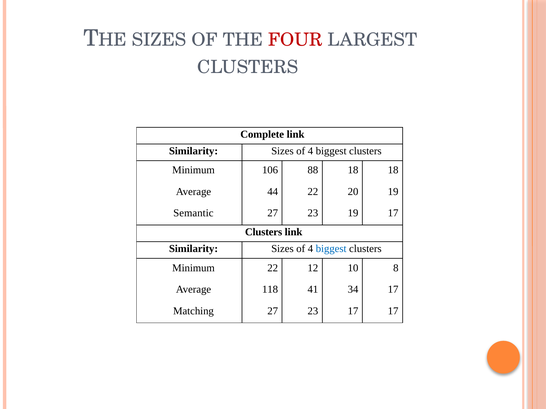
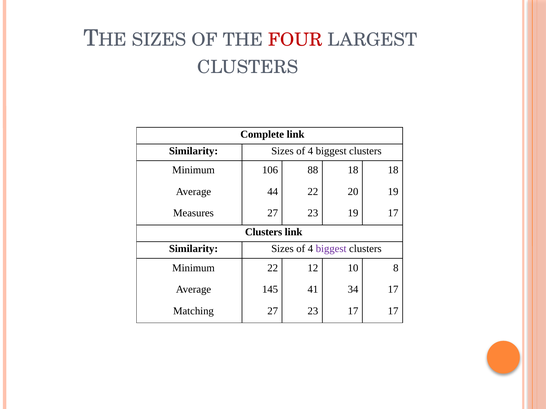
Semantic: Semantic -> Measures
biggest at (331, 249) colour: blue -> purple
118: 118 -> 145
